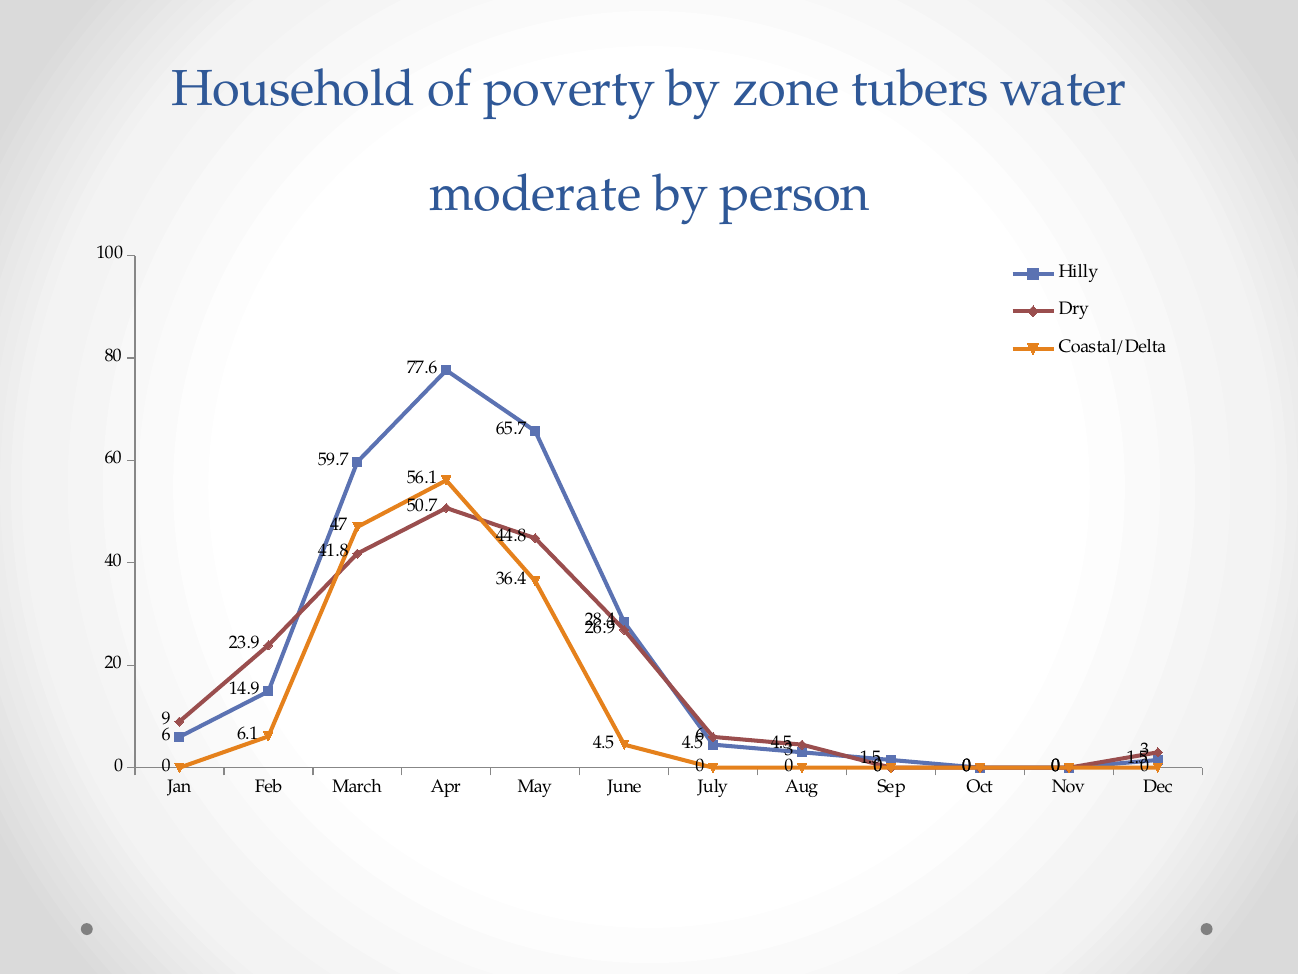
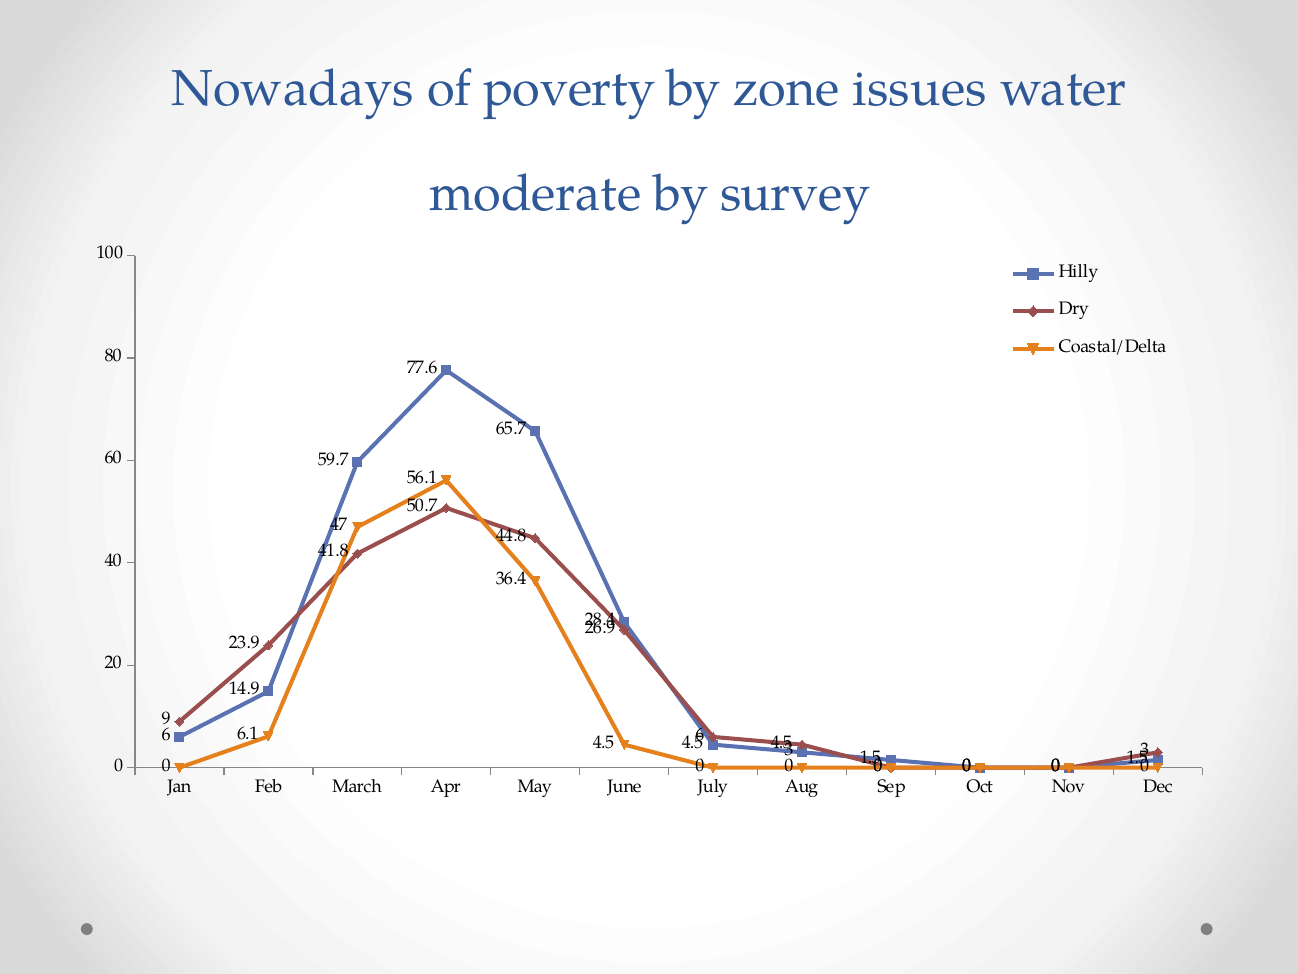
Household: Household -> Nowadays
tubers: tubers -> issues
person: person -> survey
